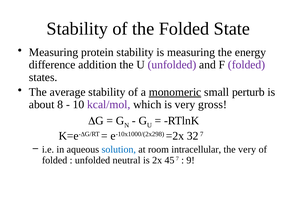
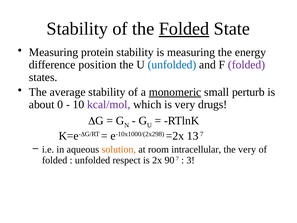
Folded at (184, 29) underline: none -> present
addition: addition -> position
unfolded at (172, 65) colour: purple -> blue
8: 8 -> 0
gross: gross -> drugs
32: 32 -> 13
solution colour: blue -> orange
neutral: neutral -> respect
45: 45 -> 90
9: 9 -> 3
